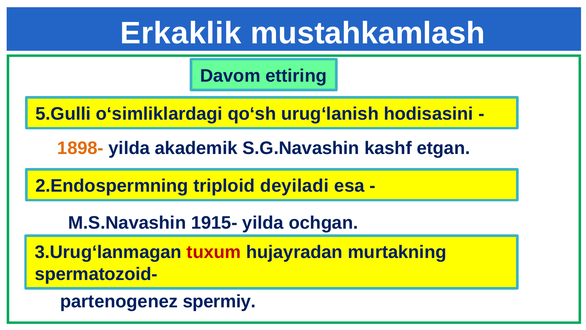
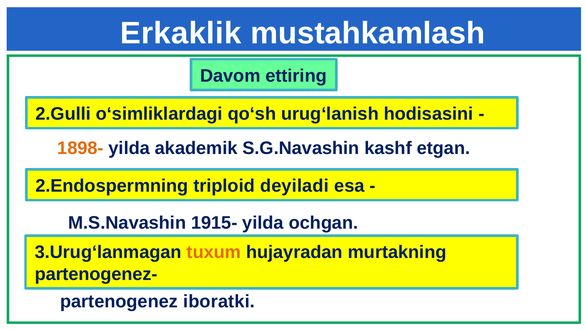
5.Gulli: 5.Gulli -> 2.Gulli
tuxum colour: red -> orange
spermatozoid-: spermatozoid- -> partenogenez-
spermiy: spermiy -> iboratki
